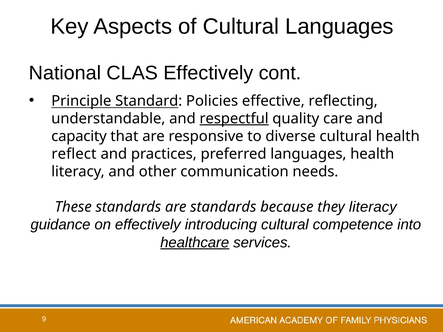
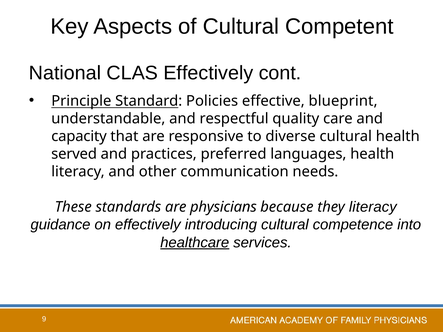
Cultural Languages: Languages -> Competent
reflecting: reflecting -> blueprint
respectful underline: present -> none
reflect: reflect -> served
are standards: standards -> physicians
